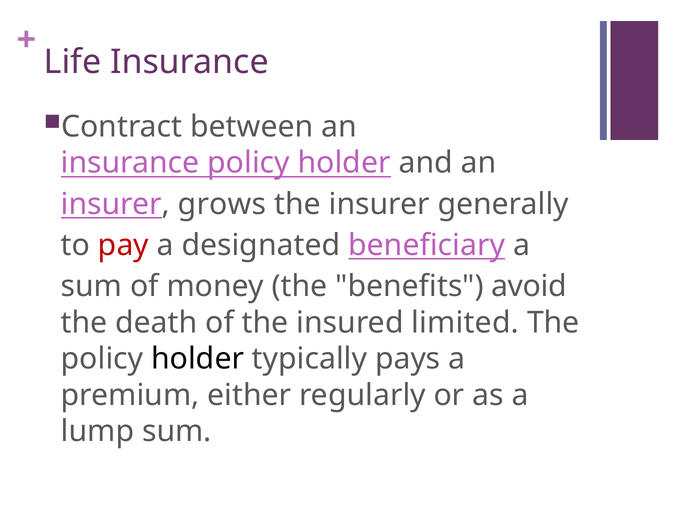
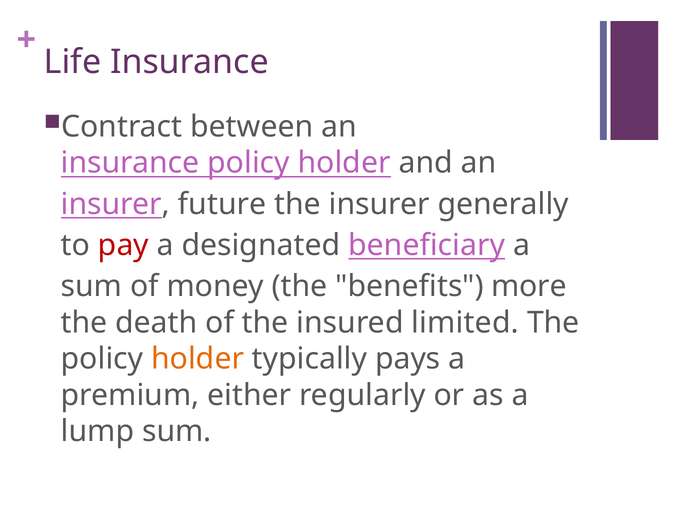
grows: grows -> future
avoid: avoid -> more
holder at (198, 359) colour: black -> orange
